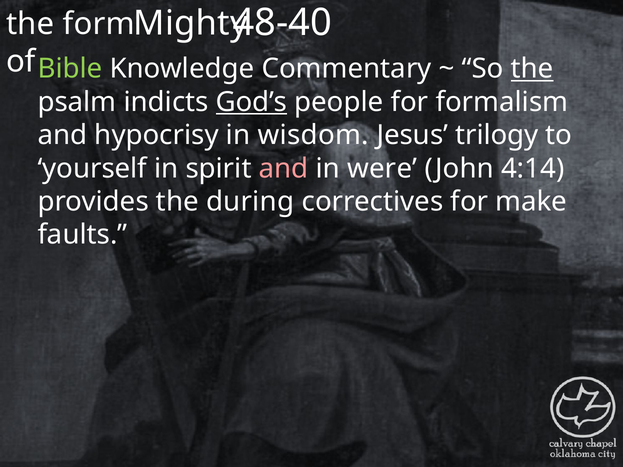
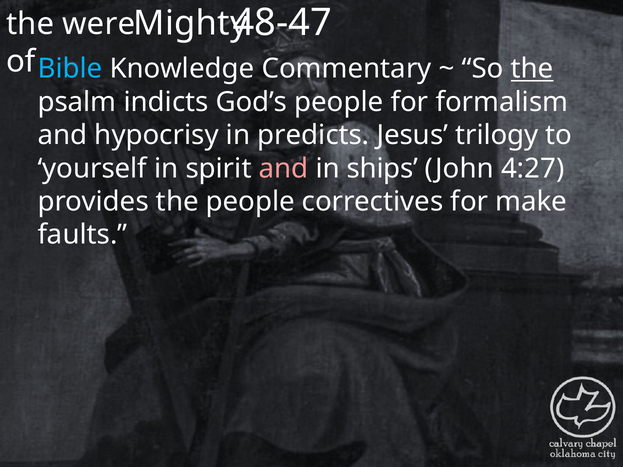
48-40: 48-40 -> 48-47
form: form -> were
Bible colour: light green -> light blue
God’s underline: present -> none
wisdom: wisdom -> predicts
were: were -> ships
4:14: 4:14 -> 4:27
the during: during -> people
